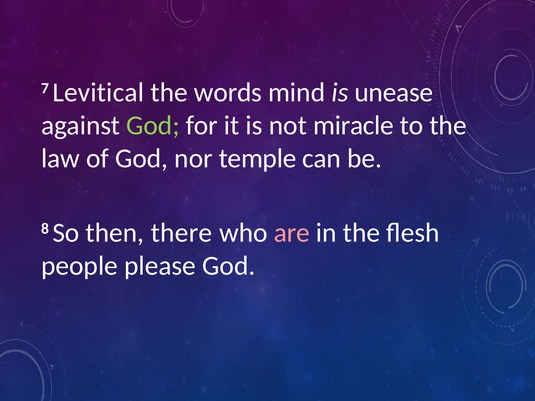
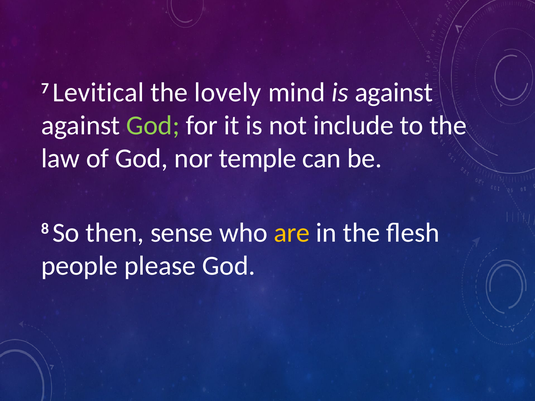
words: words -> lovely
is unease: unease -> against
miracle: miracle -> include
there: there -> sense
are colour: pink -> yellow
